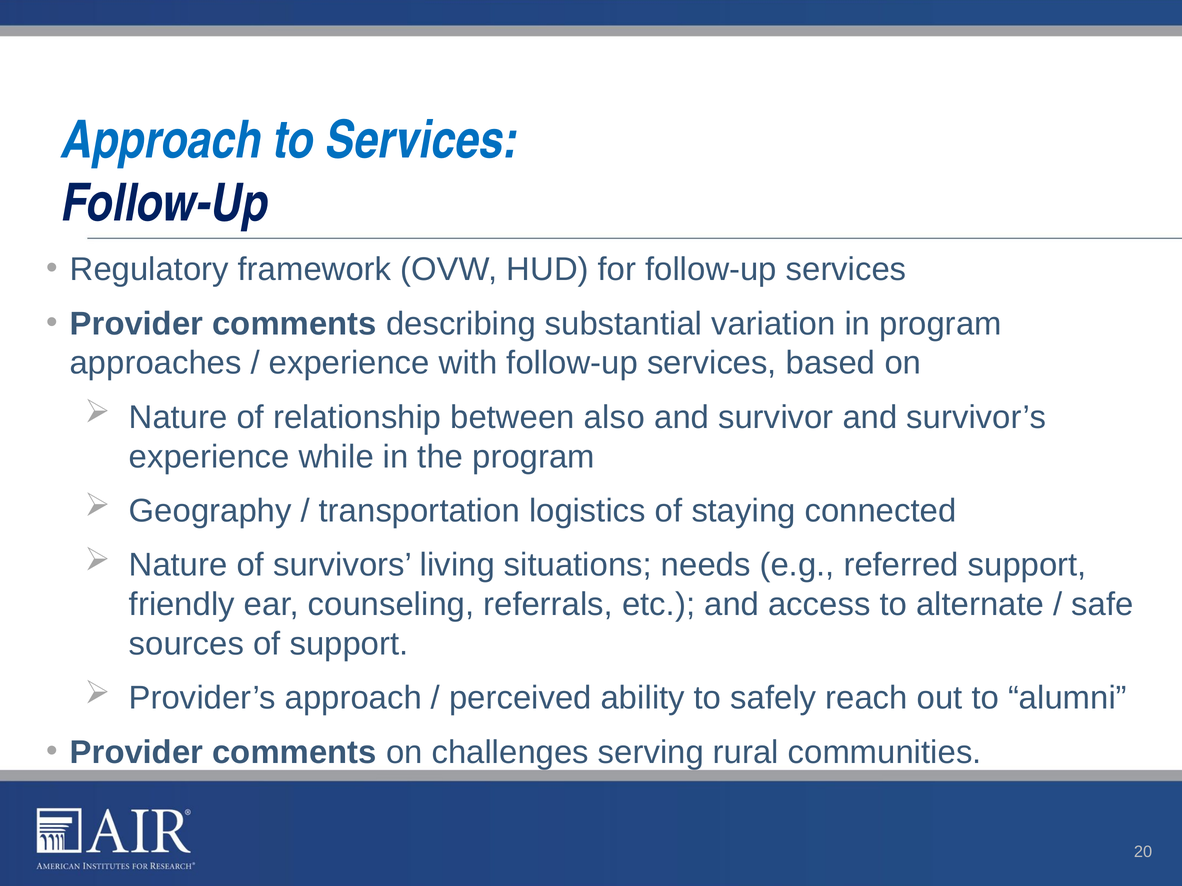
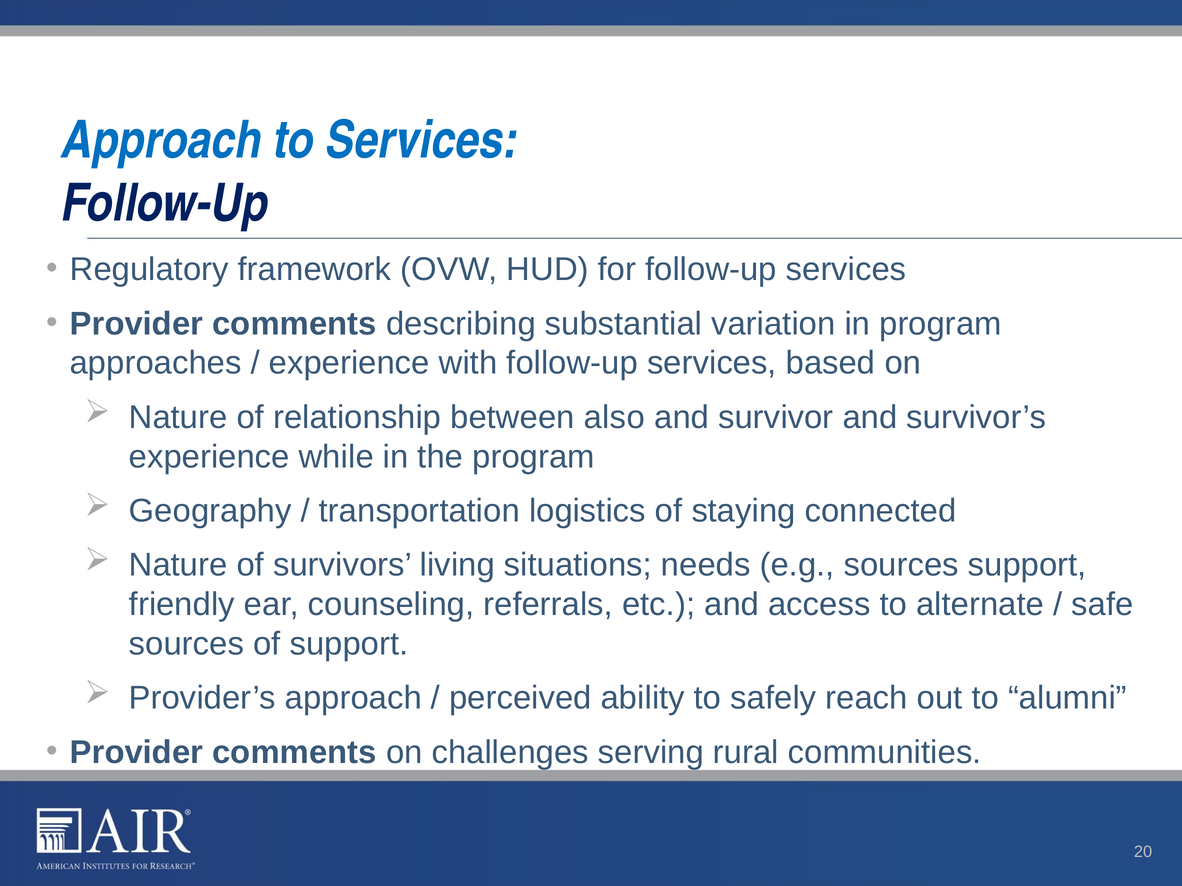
e.g referred: referred -> sources
